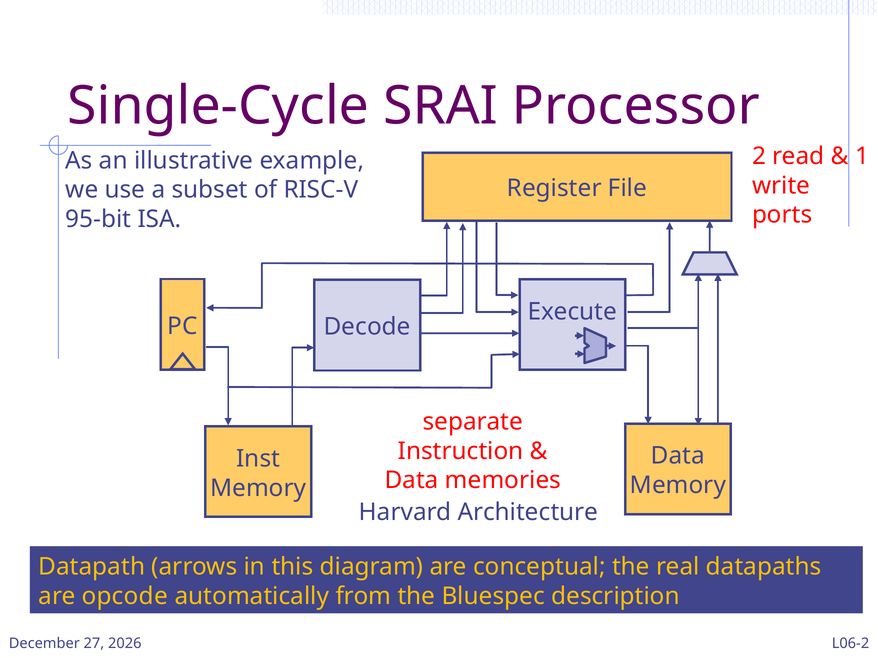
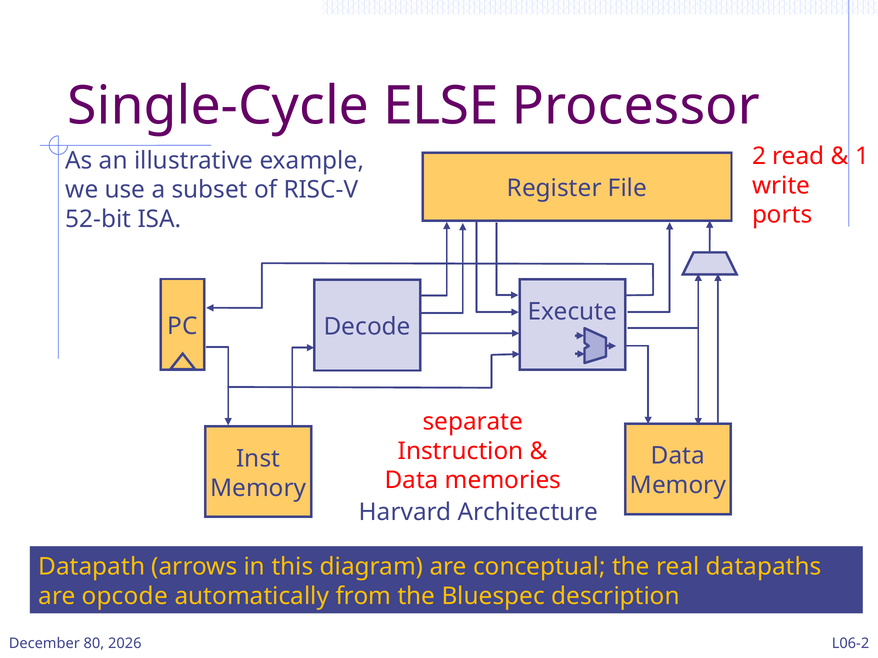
SRAI: SRAI -> ELSE
95-bit: 95-bit -> 52-bit
27: 27 -> 80
